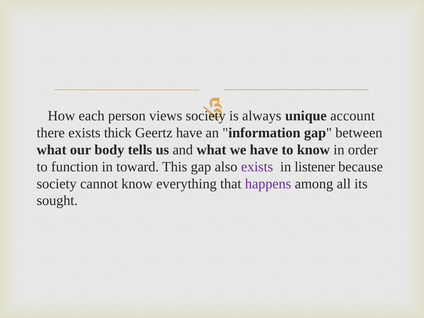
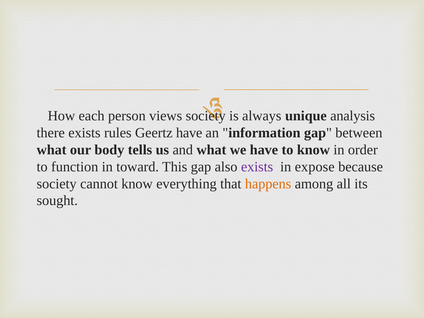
account: account -> analysis
thick: thick -> rules
listener: listener -> expose
happens colour: purple -> orange
